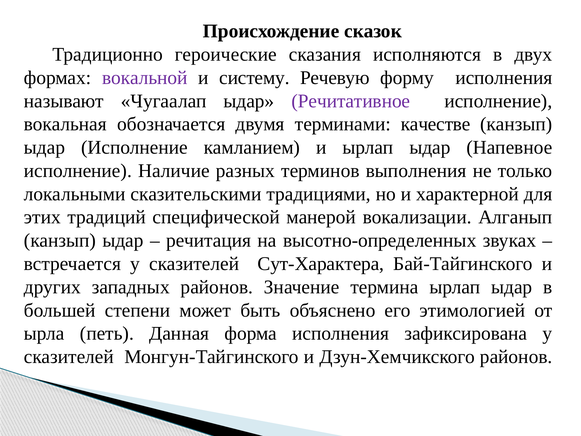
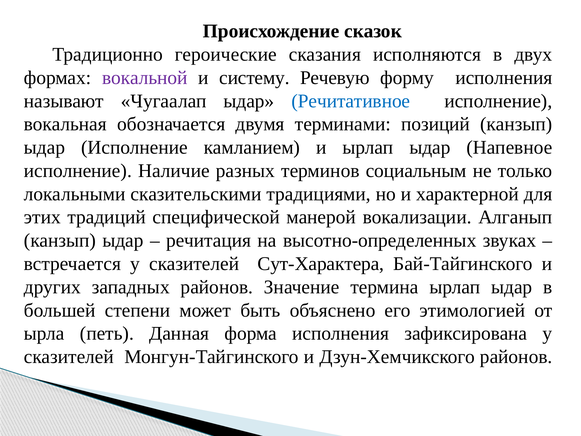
Речитативное colour: purple -> blue
качестве: качестве -> позиций
выполнения: выполнения -> социальным
